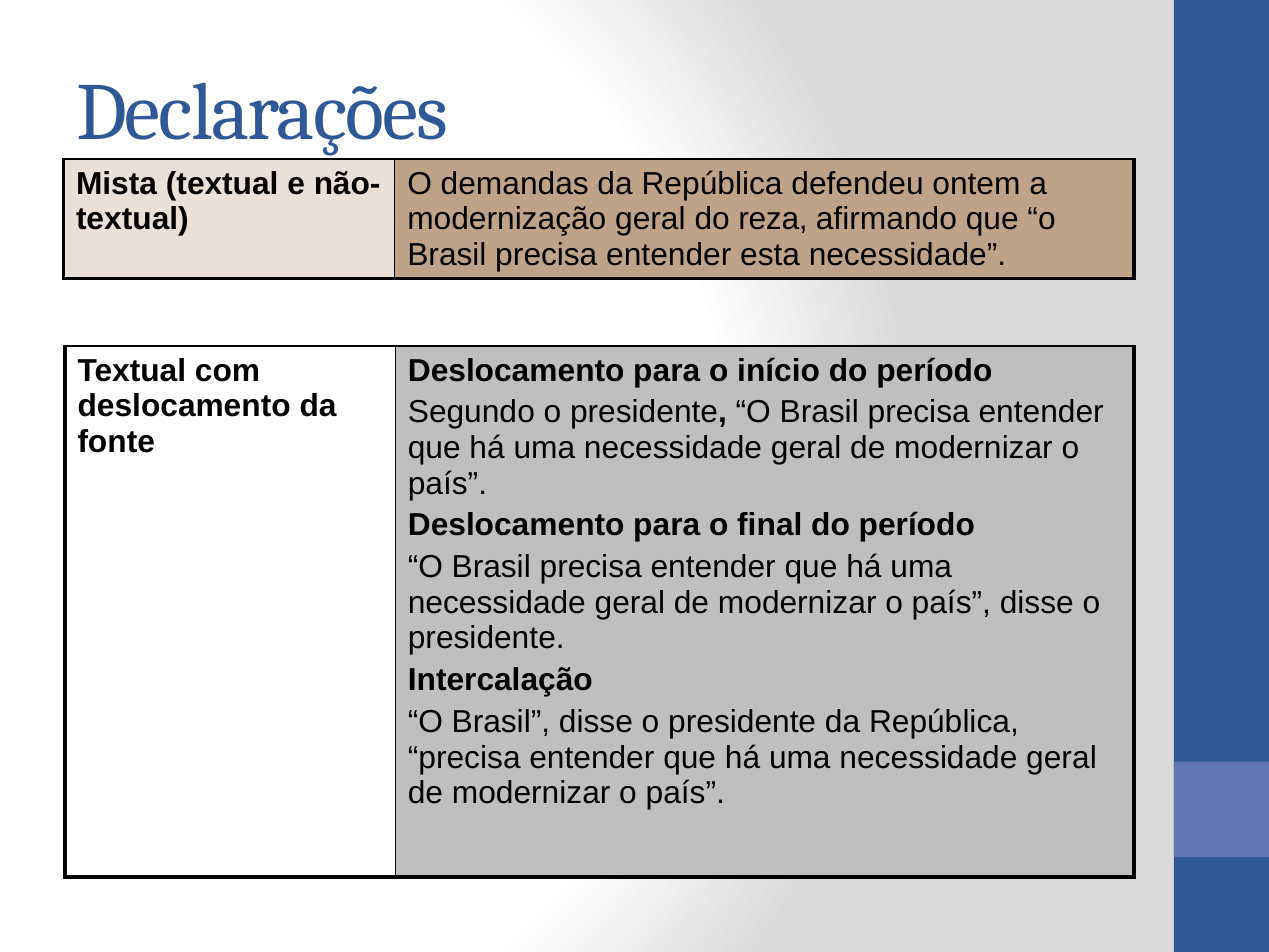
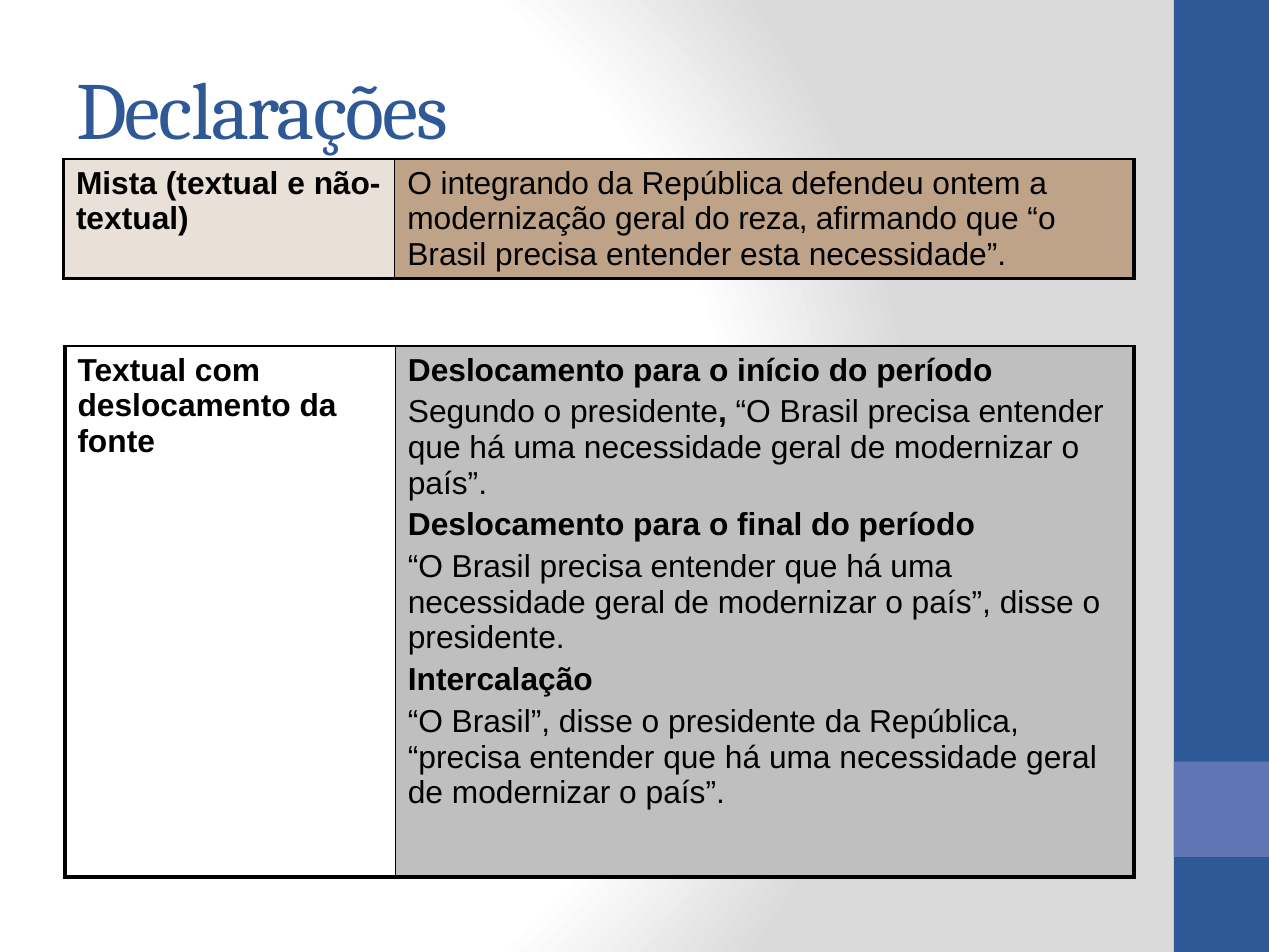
demandas: demandas -> integrando
